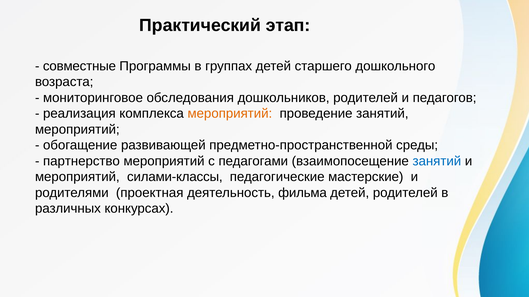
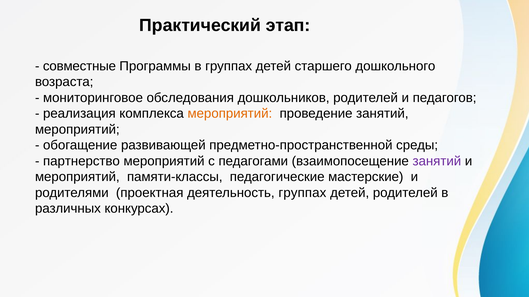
занятий at (437, 161) colour: blue -> purple
силами-классы: силами-классы -> памяти-классы
деятельность фильма: фильма -> группах
